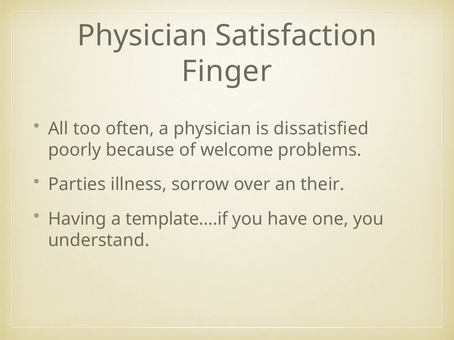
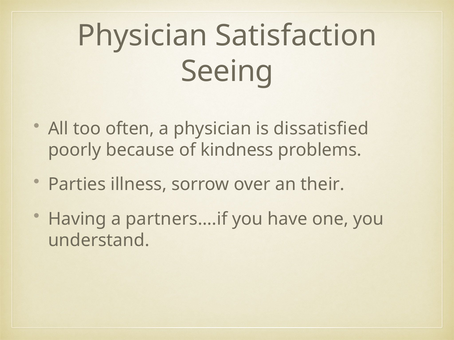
Finger: Finger -> Seeing
welcome: welcome -> kindness
template….if: template….if -> partners….if
